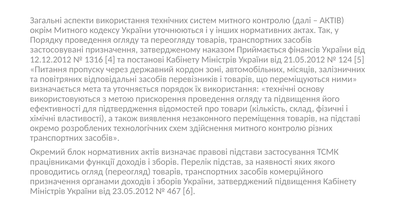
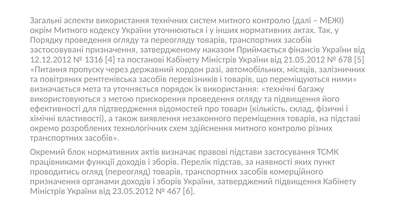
АКТІВ at (332, 20): АКТІВ -> МЕЖІ
124: 124 -> 678
зоні: зоні -> разі
відповідальні: відповідальні -> рентгенівська
основу: основу -> багажу
якого: якого -> пункт
